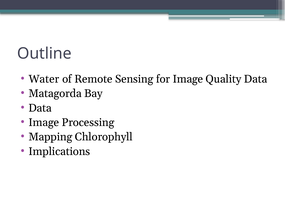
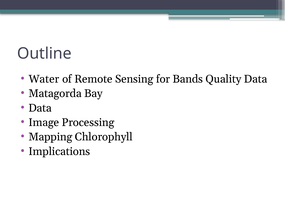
for Image: Image -> Bands
